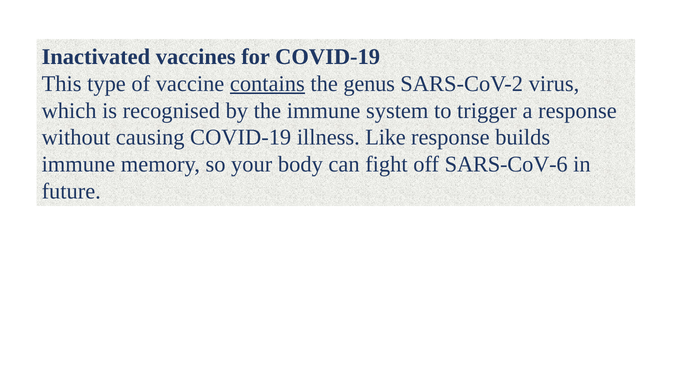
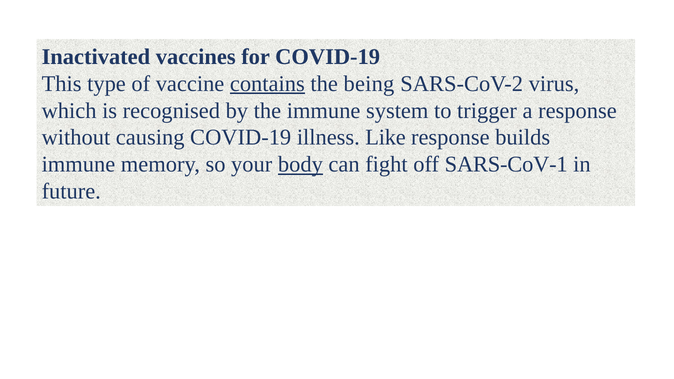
genus: genus -> being
body underline: none -> present
SARS-CoV-6: SARS-CoV-6 -> SARS-CoV-1
